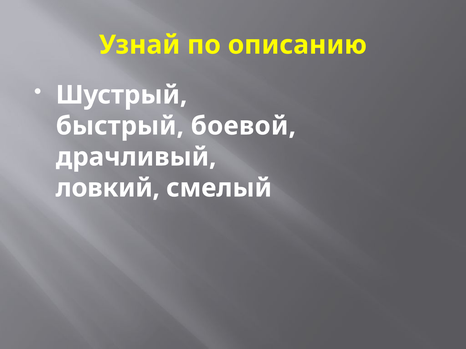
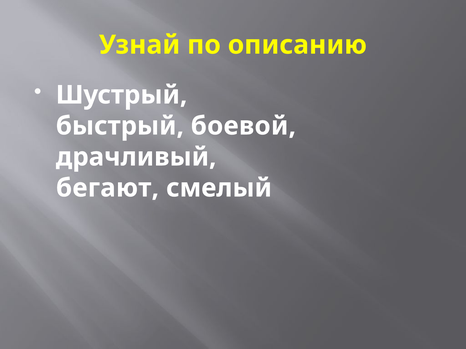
ловкий: ловкий -> бегают
